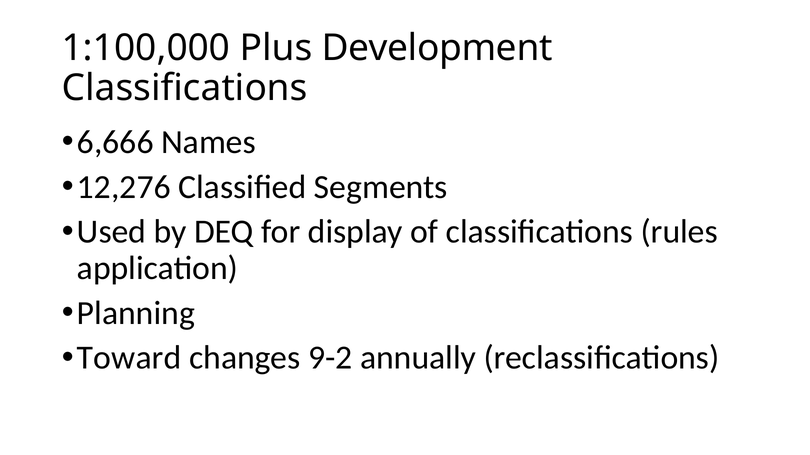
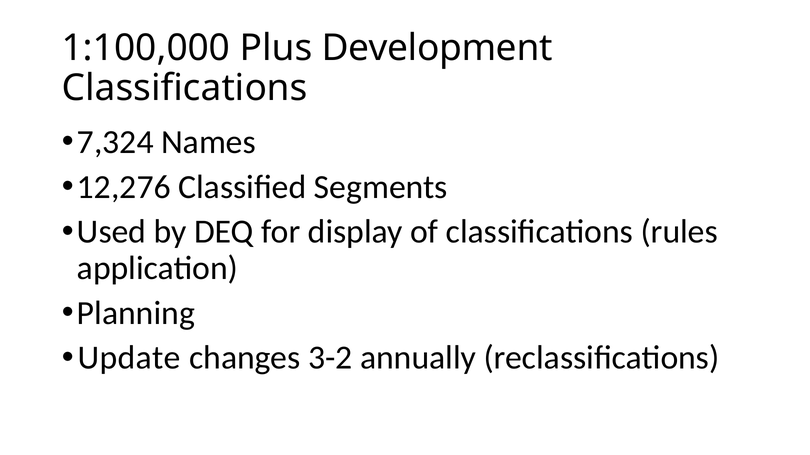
6,666: 6,666 -> 7,324
Toward: Toward -> Update
9-2: 9-2 -> 3-2
